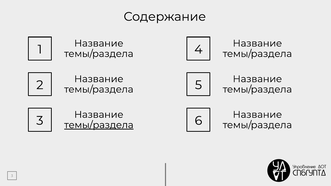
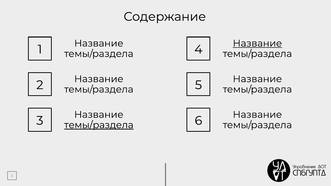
Название at (257, 43) underline: none -> present
